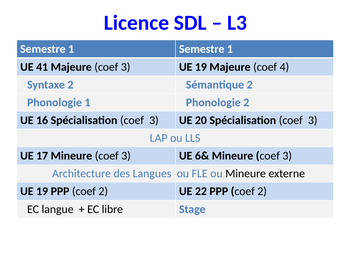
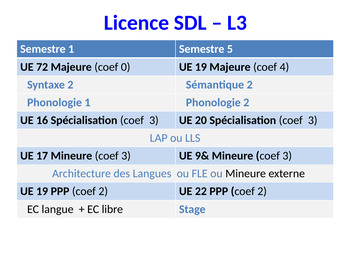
1 Semestre 1: 1 -> 5
41: 41 -> 72
Majeure coef 3: 3 -> 0
6&: 6& -> 9&
